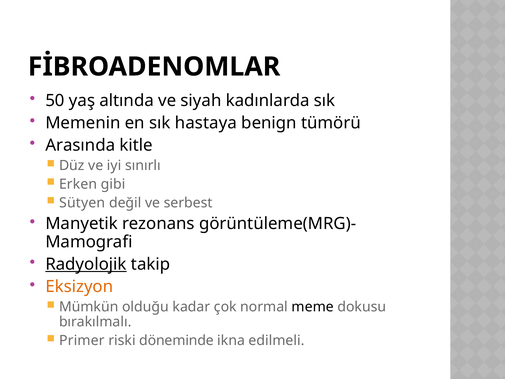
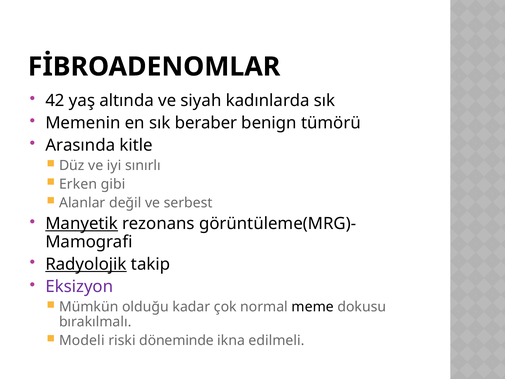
50: 50 -> 42
hastaya: hastaya -> beraber
Sütyen: Sütyen -> Alanlar
Manyetik underline: none -> present
Eksizyon colour: orange -> purple
Primer: Primer -> Modeli
